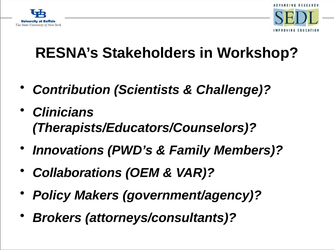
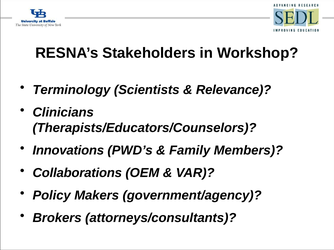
Contribution: Contribution -> Terminology
Challenge: Challenge -> Relevance
